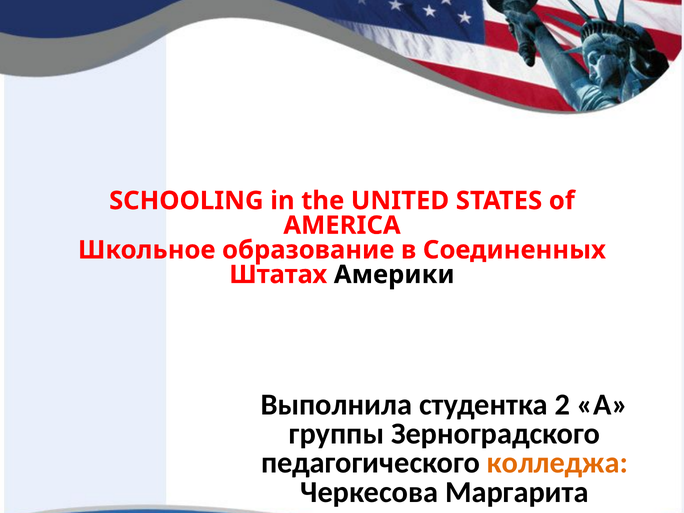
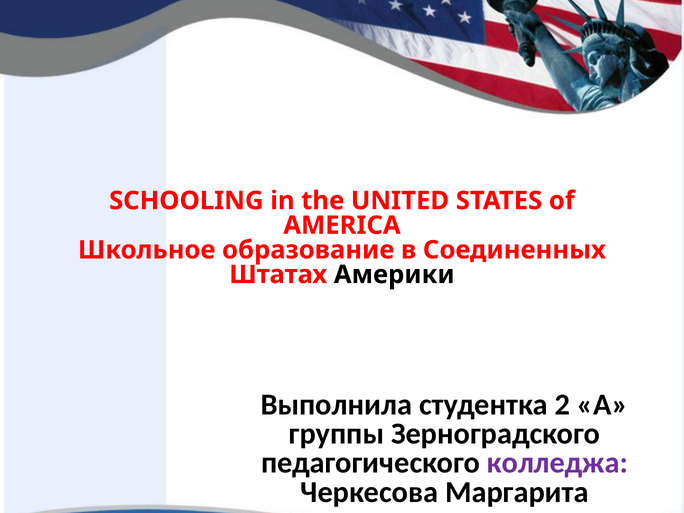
колледжа colour: orange -> purple
